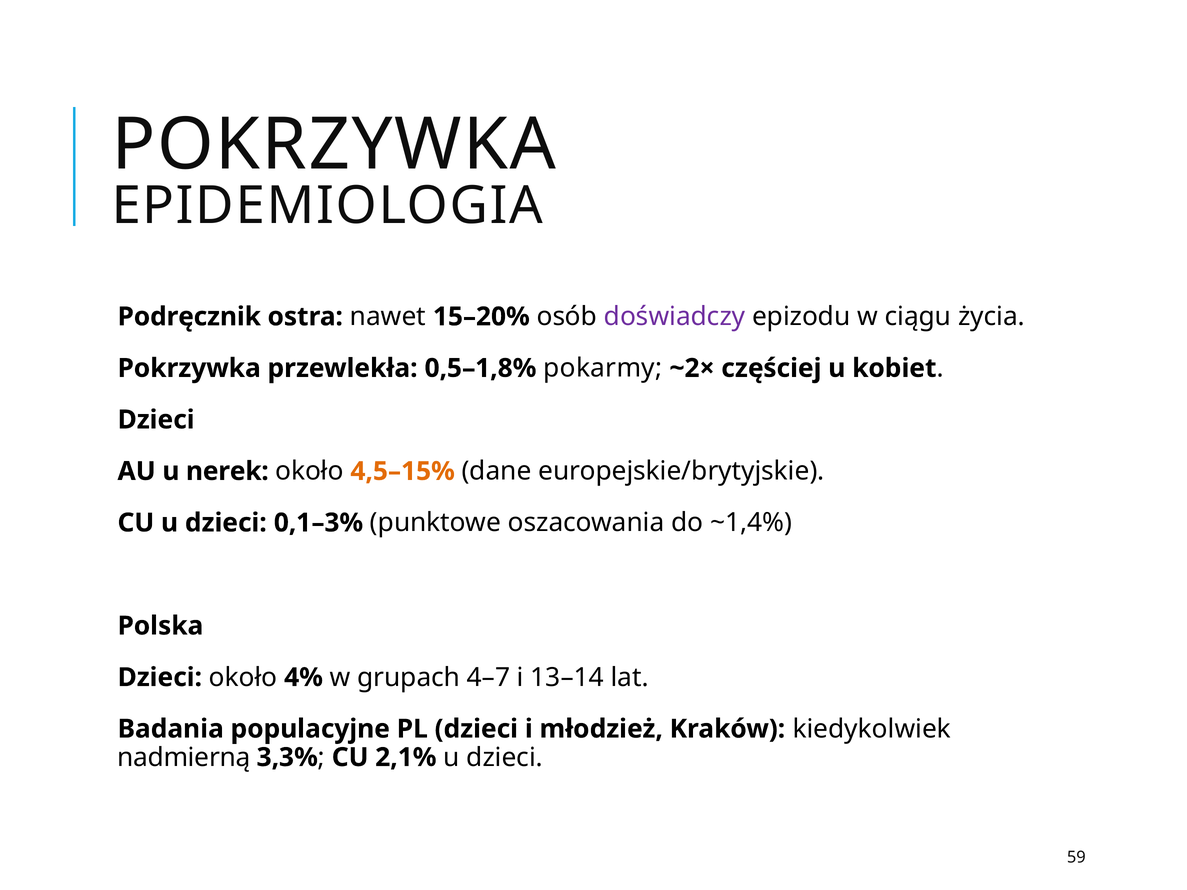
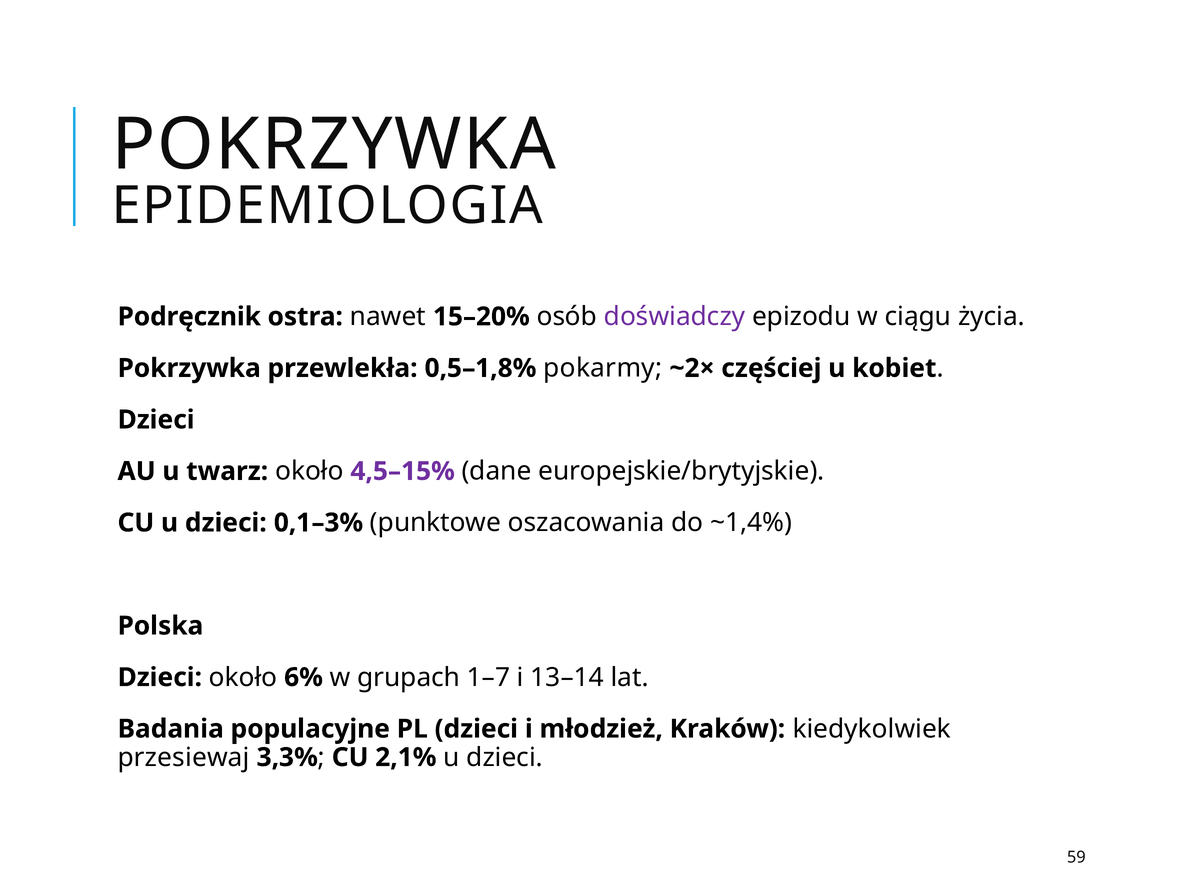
nerek: nerek -> twarz
4,5–15% colour: orange -> purple
4%: 4% -> 6%
4–7: 4–7 -> 1–7
nadmierną: nadmierną -> przesiewaj
